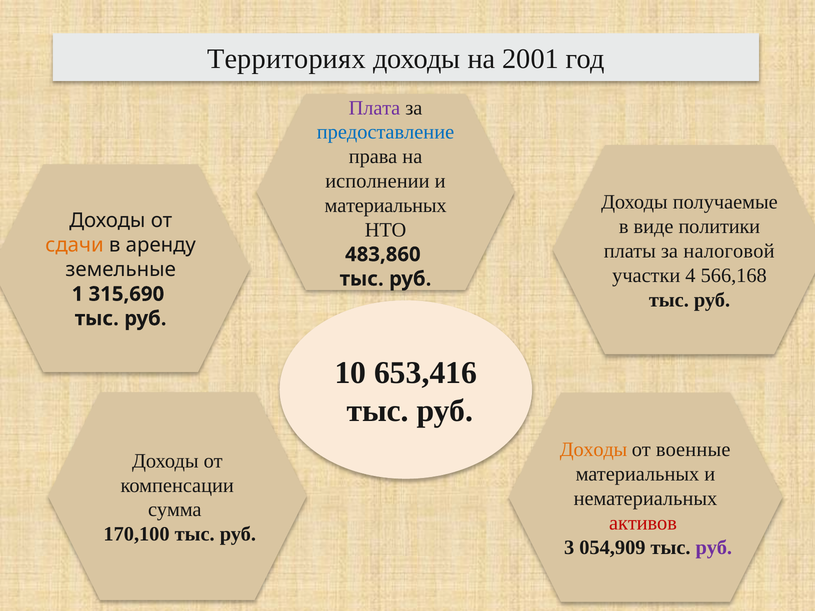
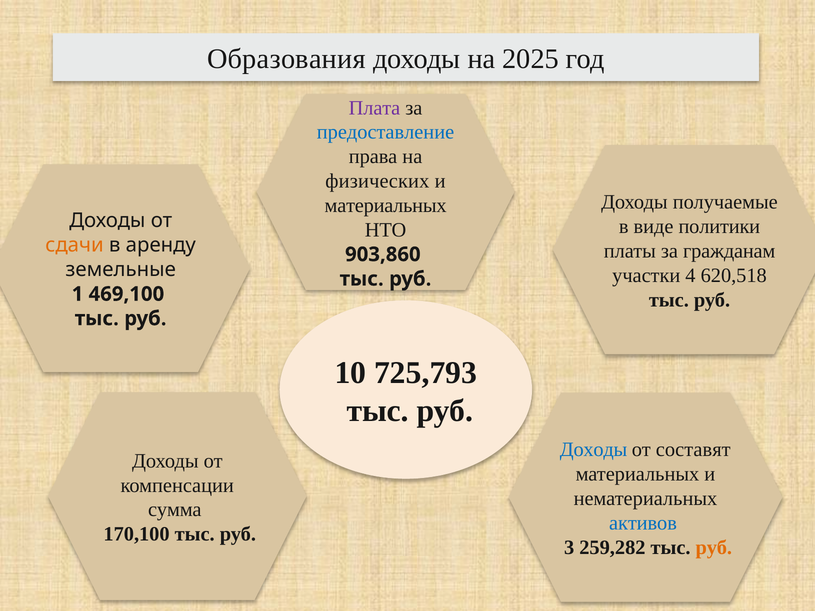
Территориях: Территориях -> Образования
2001: 2001 -> 2025
исполнении: исполнении -> физических
налоговой: налоговой -> гражданам
483,860: 483,860 -> 903,860
566,168: 566,168 -> 620,518
315,690: 315,690 -> 469,100
653,416: 653,416 -> 725,793
Доходы at (594, 450) colour: orange -> blue
военные: военные -> составят
активов colour: red -> blue
054,909: 054,909 -> 259,282
руб at (714, 548) colour: purple -> orange
